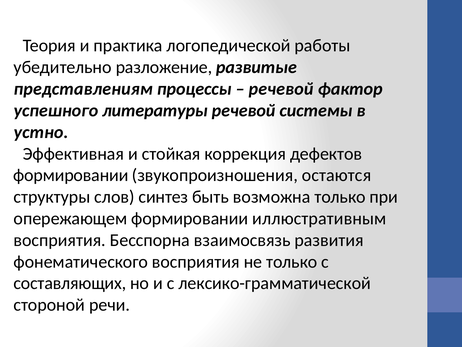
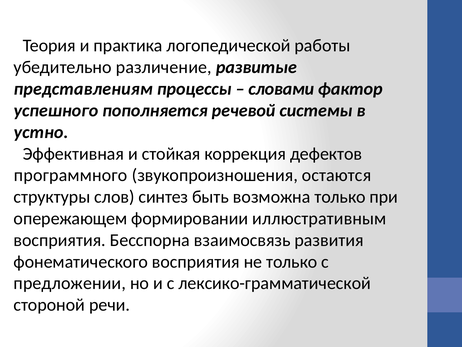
разложение: разложение -> различение
речевой at (281, 89): речевой -> словами
литературы: литературы -> пополняется
формировании at (71, 175): формировании -> программного
составляющих: составляющих -> предложении
